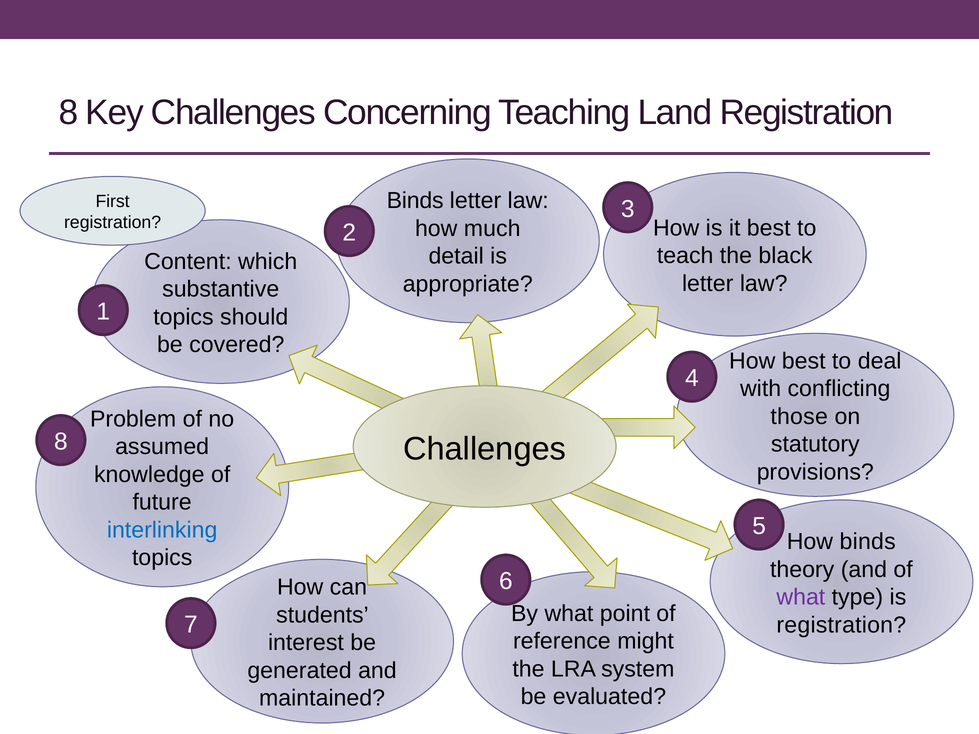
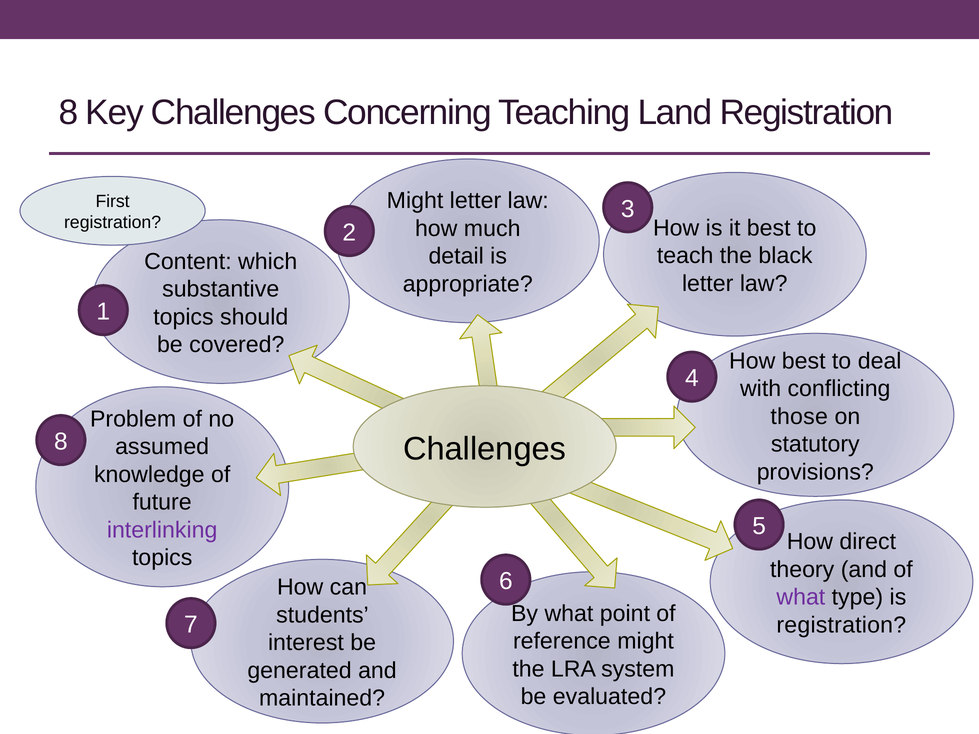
Binds at (415, 201): Binds -> Might
interlinking colour: blue -> purple
How binds: binds -> direct
